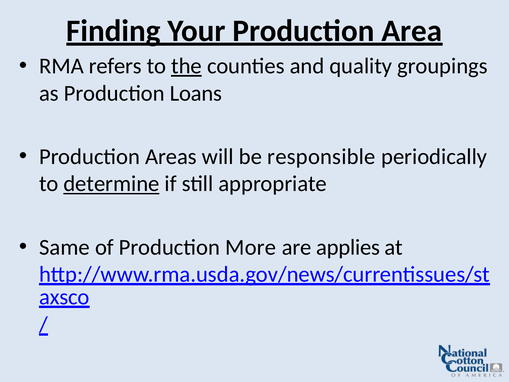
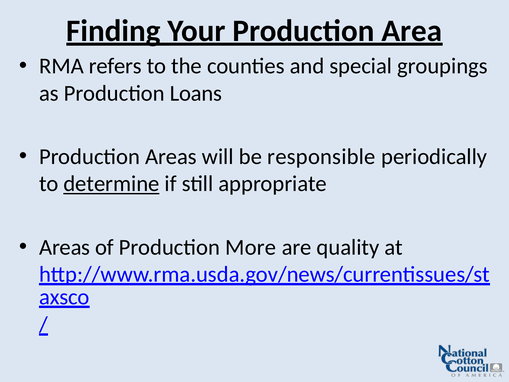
the underline: present -> none
quality: quality -> special
Same at (65, 247): Same -> Areas
applies: applies -> quality
